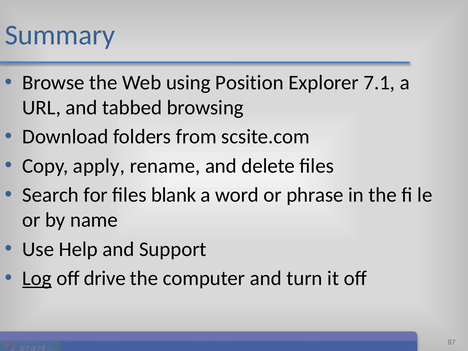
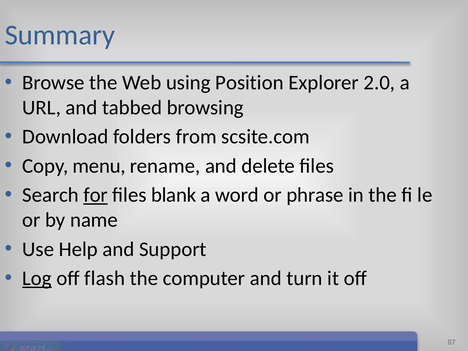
7.1: 7.1 -> 2.0
apply: apply -> menu
for underline: none -> present
drive: drive -> flash
